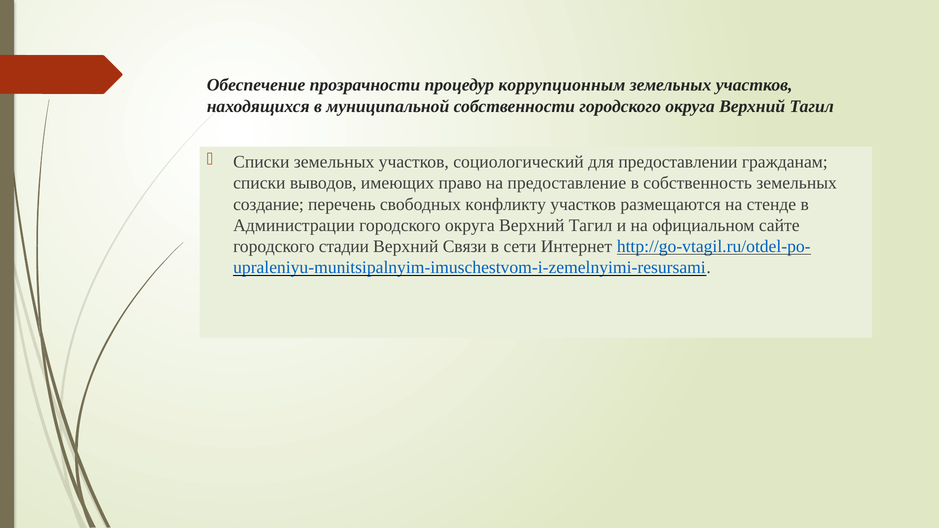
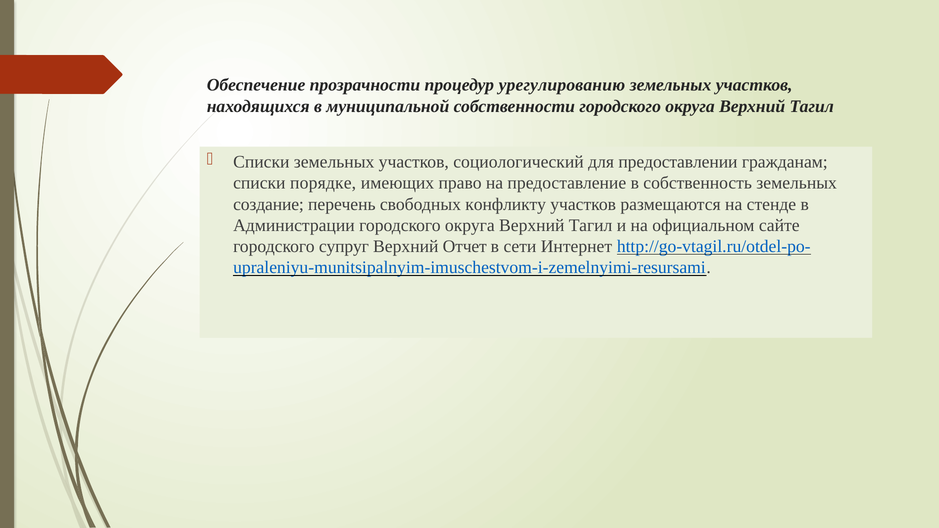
коррупционным: коррупционным -> урегулированию
выводов: выводов -> порядке
стадии: стадии -> супруг
Связи: Связи -> Отчет
